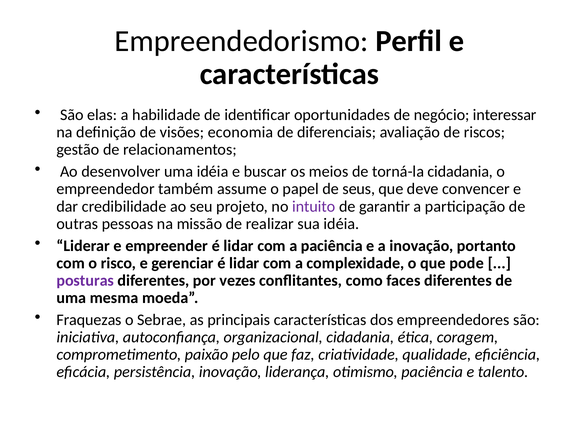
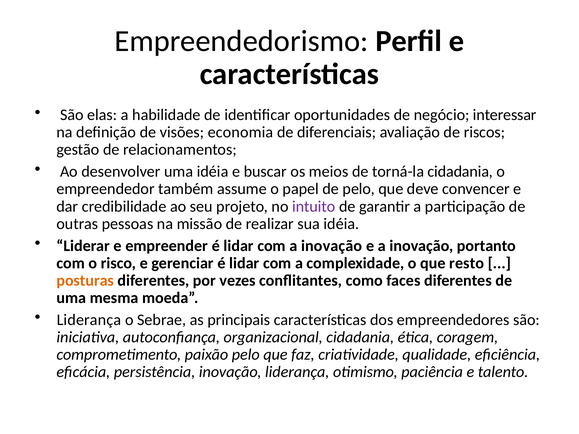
de seus: seus -> pelo
com a paciência: paciência -> inovação
pode: pode -> resto
posturas colour: purple -> orange
Fraquezas at (89, 320): Fraquezas -> Liderança
